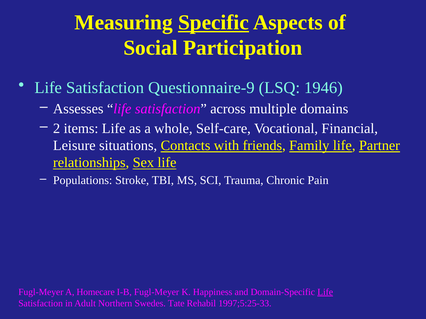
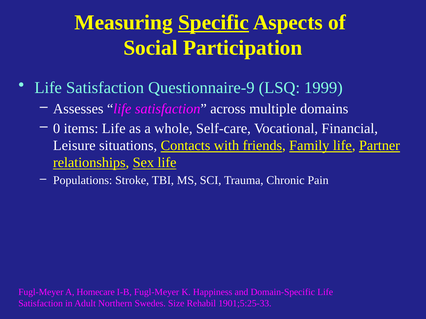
1946: 1946 -> 1999
2: 2 -> 0
Life at (325, 292) underline: present -> none
Tate: Tate -> Size
1997;5:25-33: 1997;5:25-33 -> 1901;5:25-33
